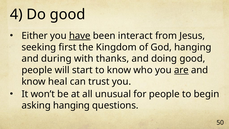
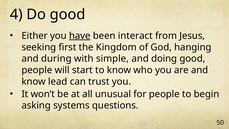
thanks: thanks -> simple
are underline: present -> none
heal: heal -> lead
asking hanging: hanging -> systems
